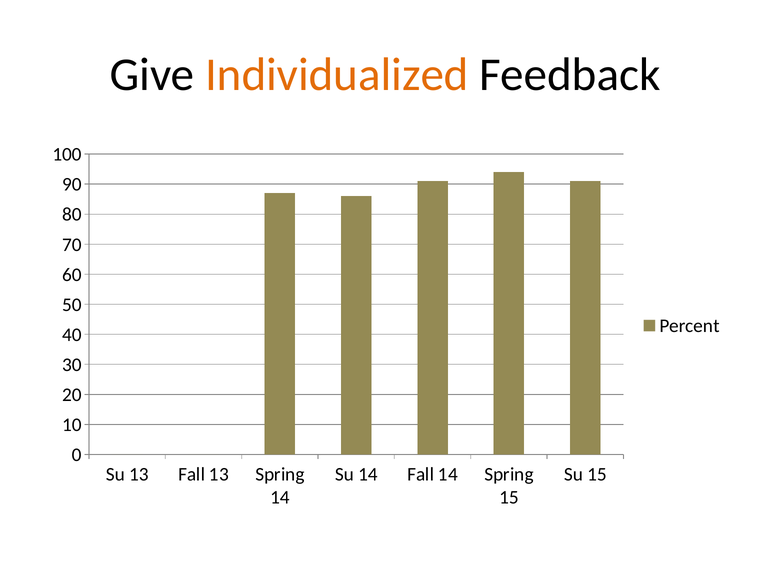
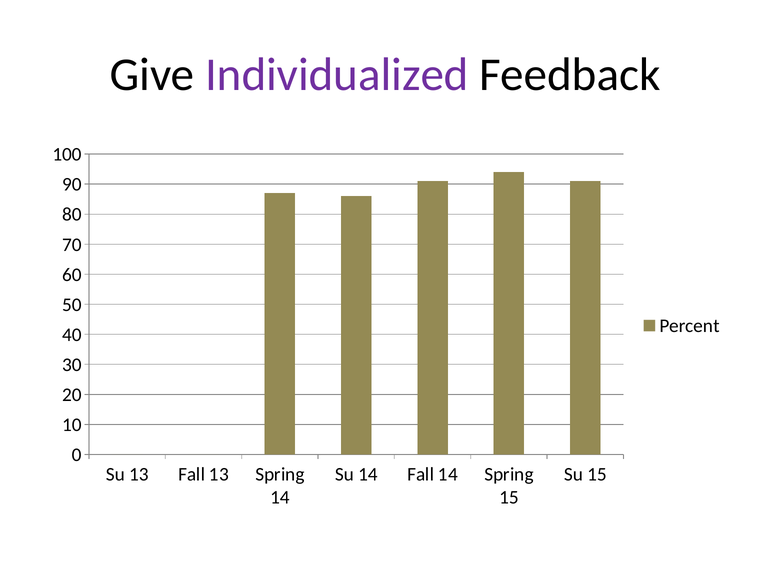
Individualized colour: orange -> purple
